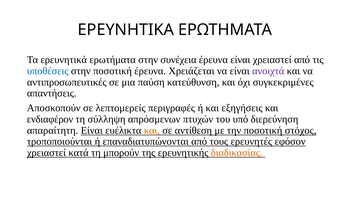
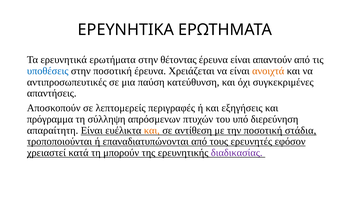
συνέχεια: συνέχεια -> θέτοντας
είναι χρειαστεί: χρειαστεί -> απαντούν
ανοιχτά colour: purple -> orange
ενδιαφέρον: ενδιαφέρον -> πρόγραμμα
στόχος: στόχος -> στάδια
διαδικασίας colour: orange -> purple
